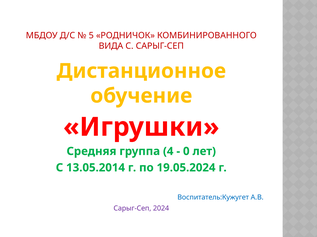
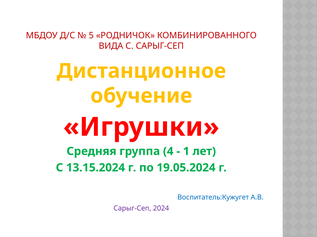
0: 0 -> 1
13.05.2014: 13.05.2014 -> 13.15.2024
